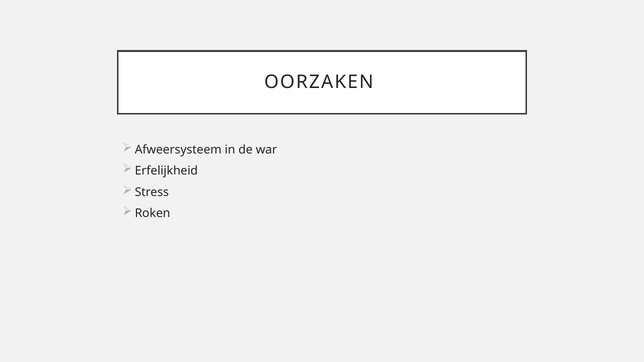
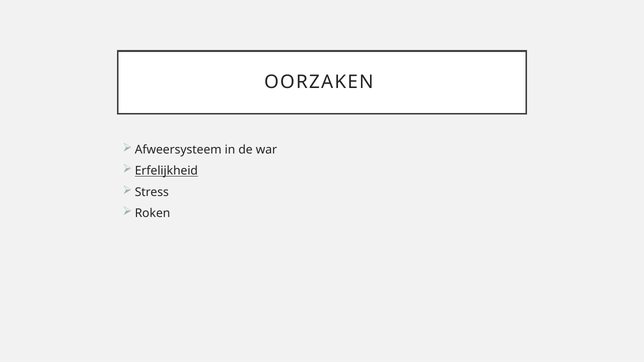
Erfelijkheid underline: none -> present
